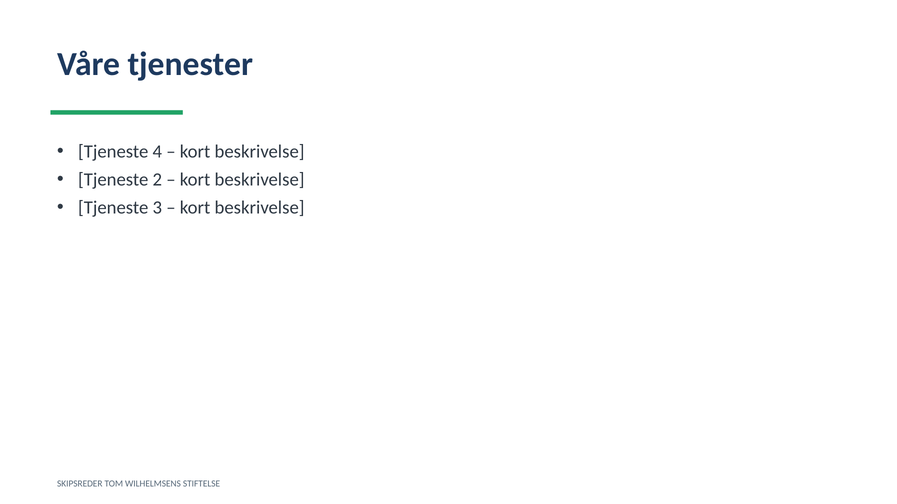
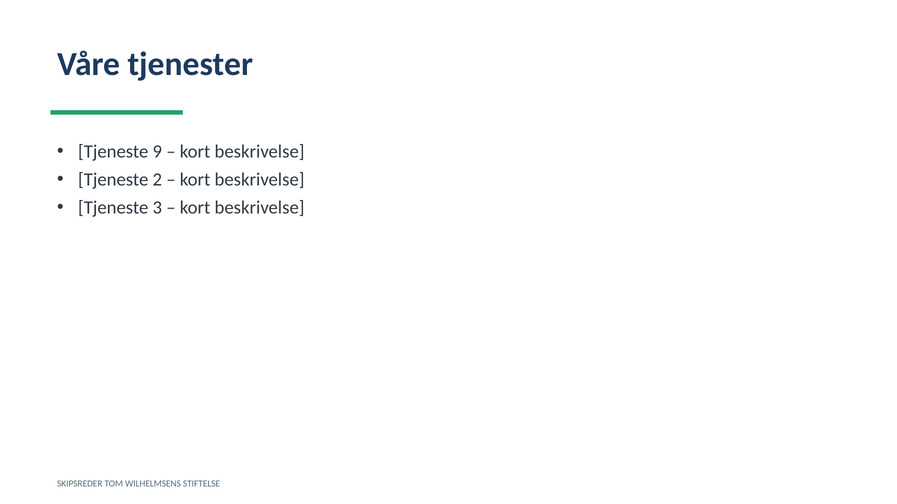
4: 4 -> 9
